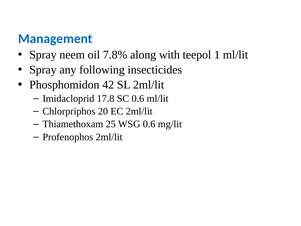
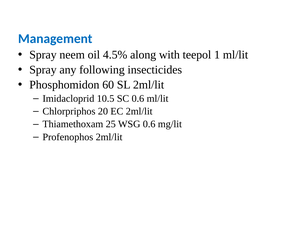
7.8%: 7.8% -> 4.5%
42: 42 -> 60
17.8: 17.8 -> 10.5
